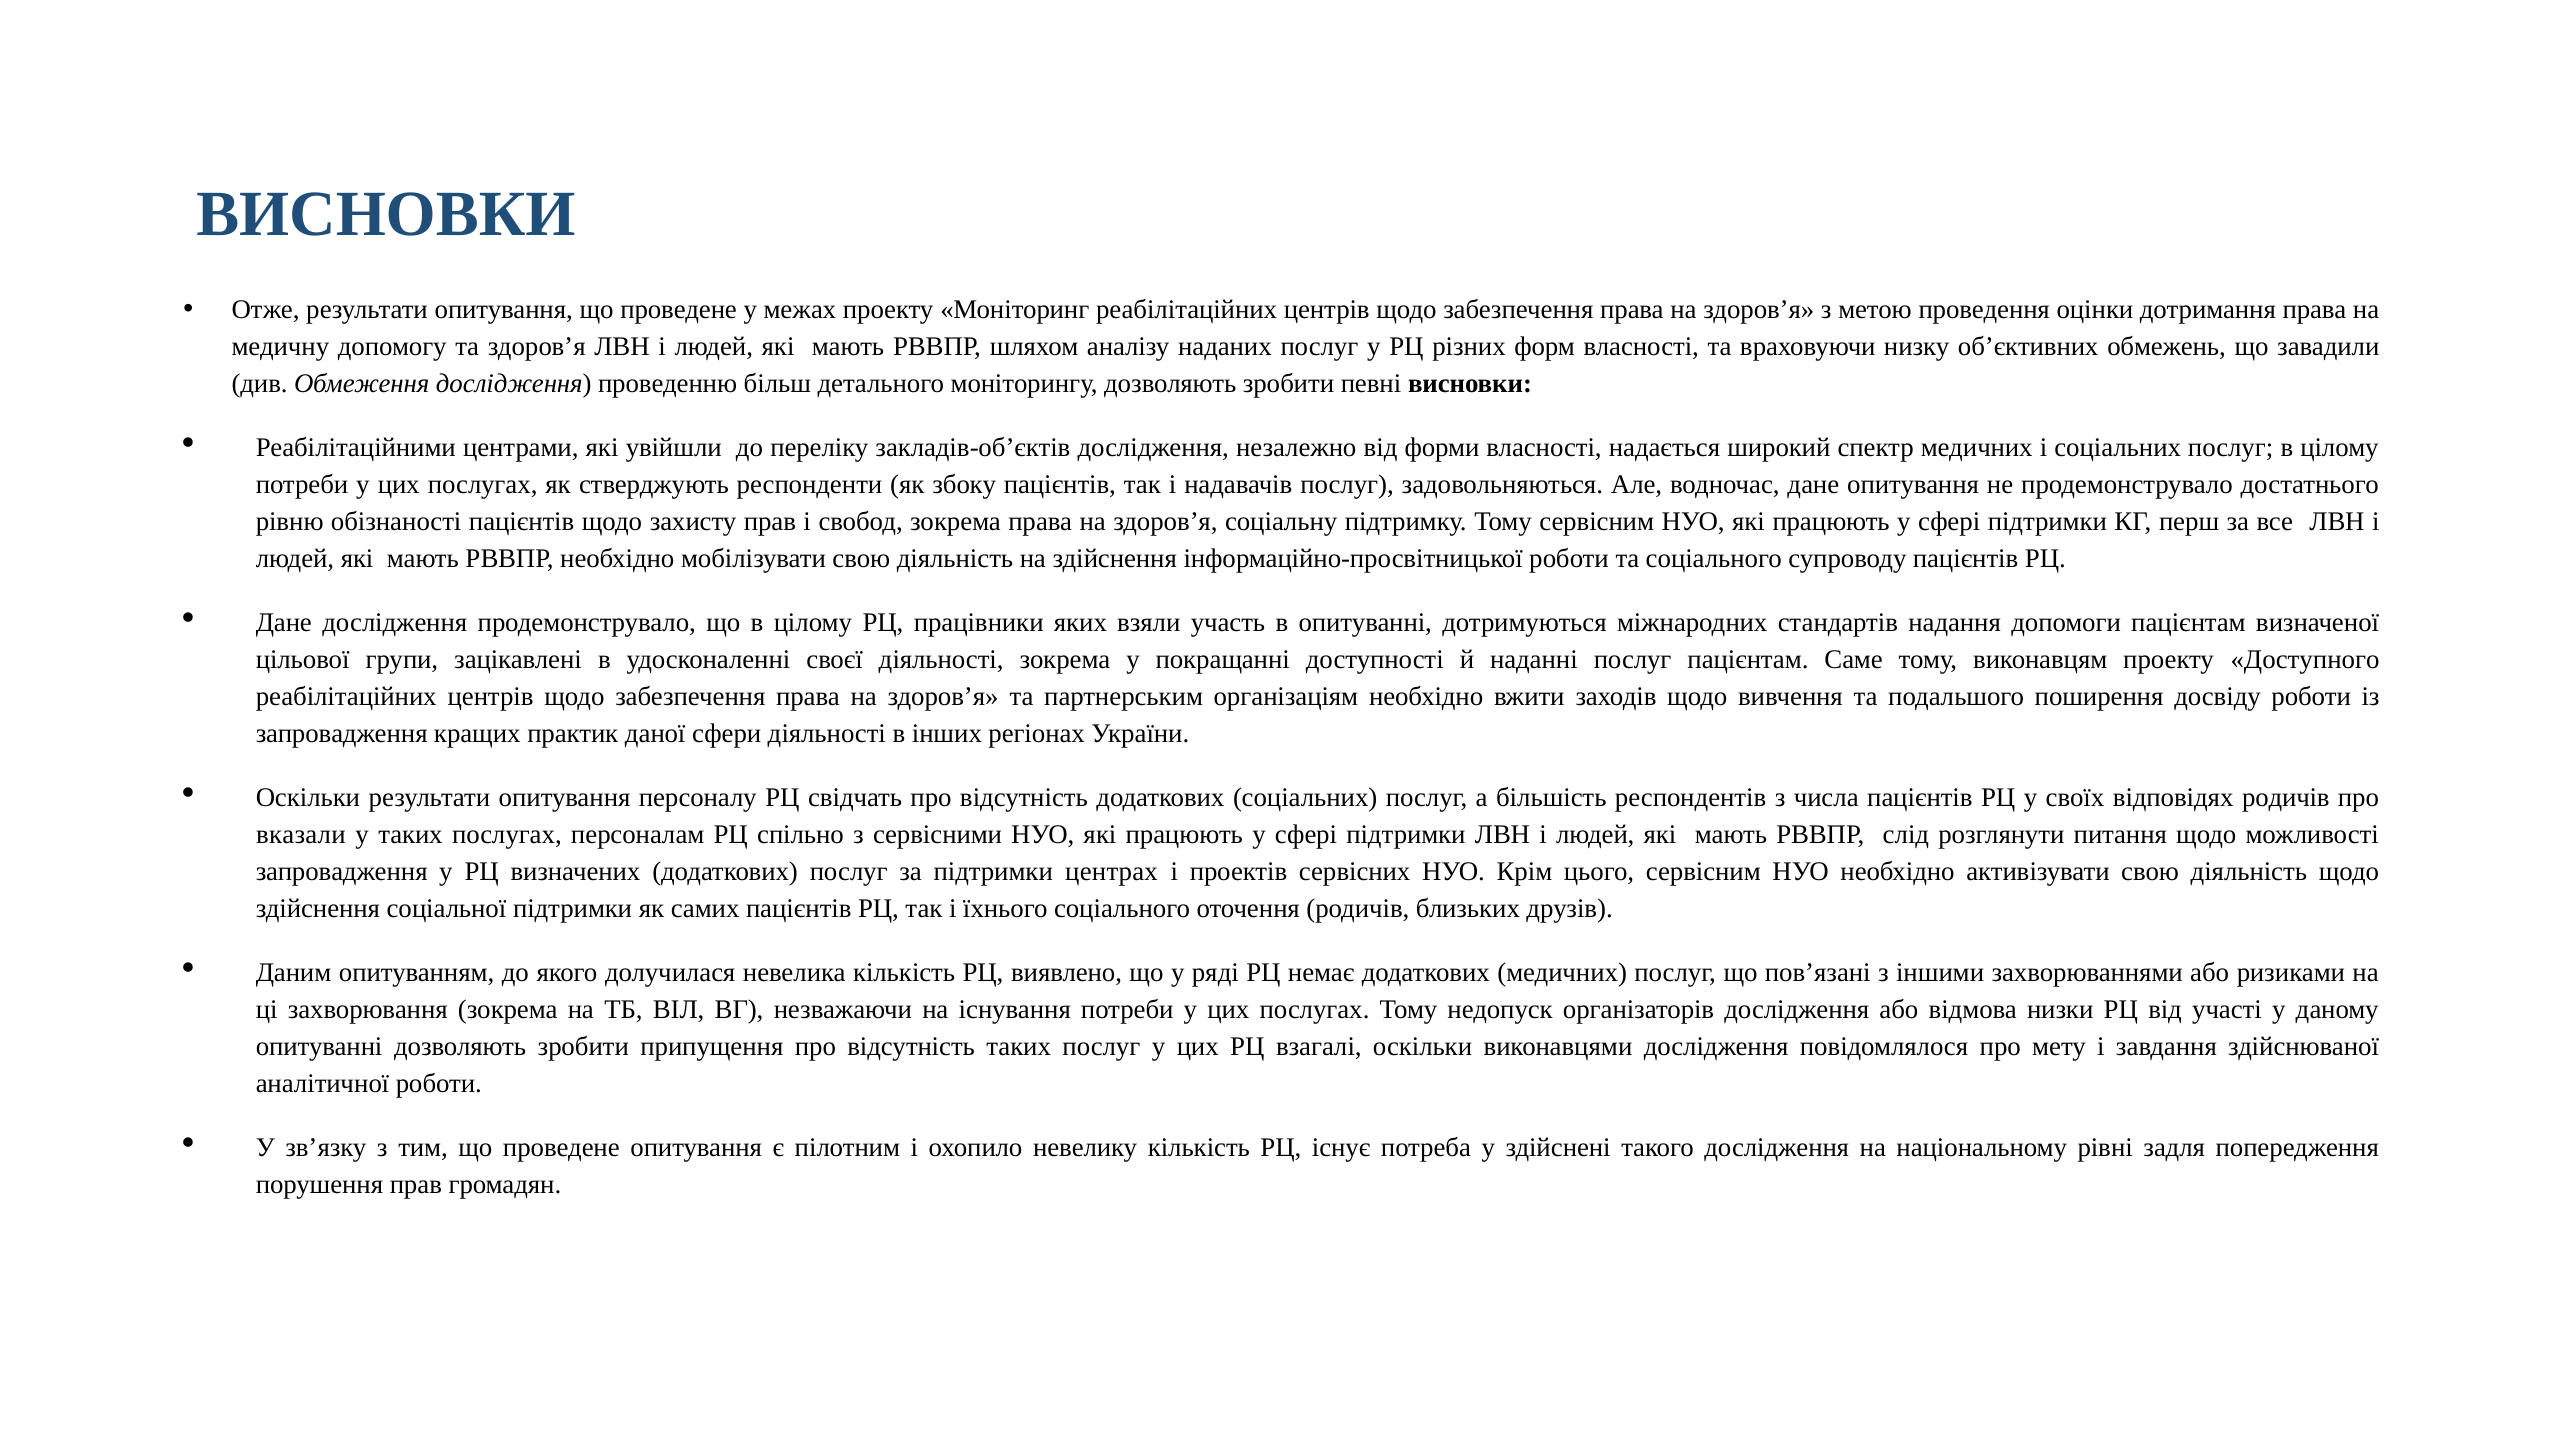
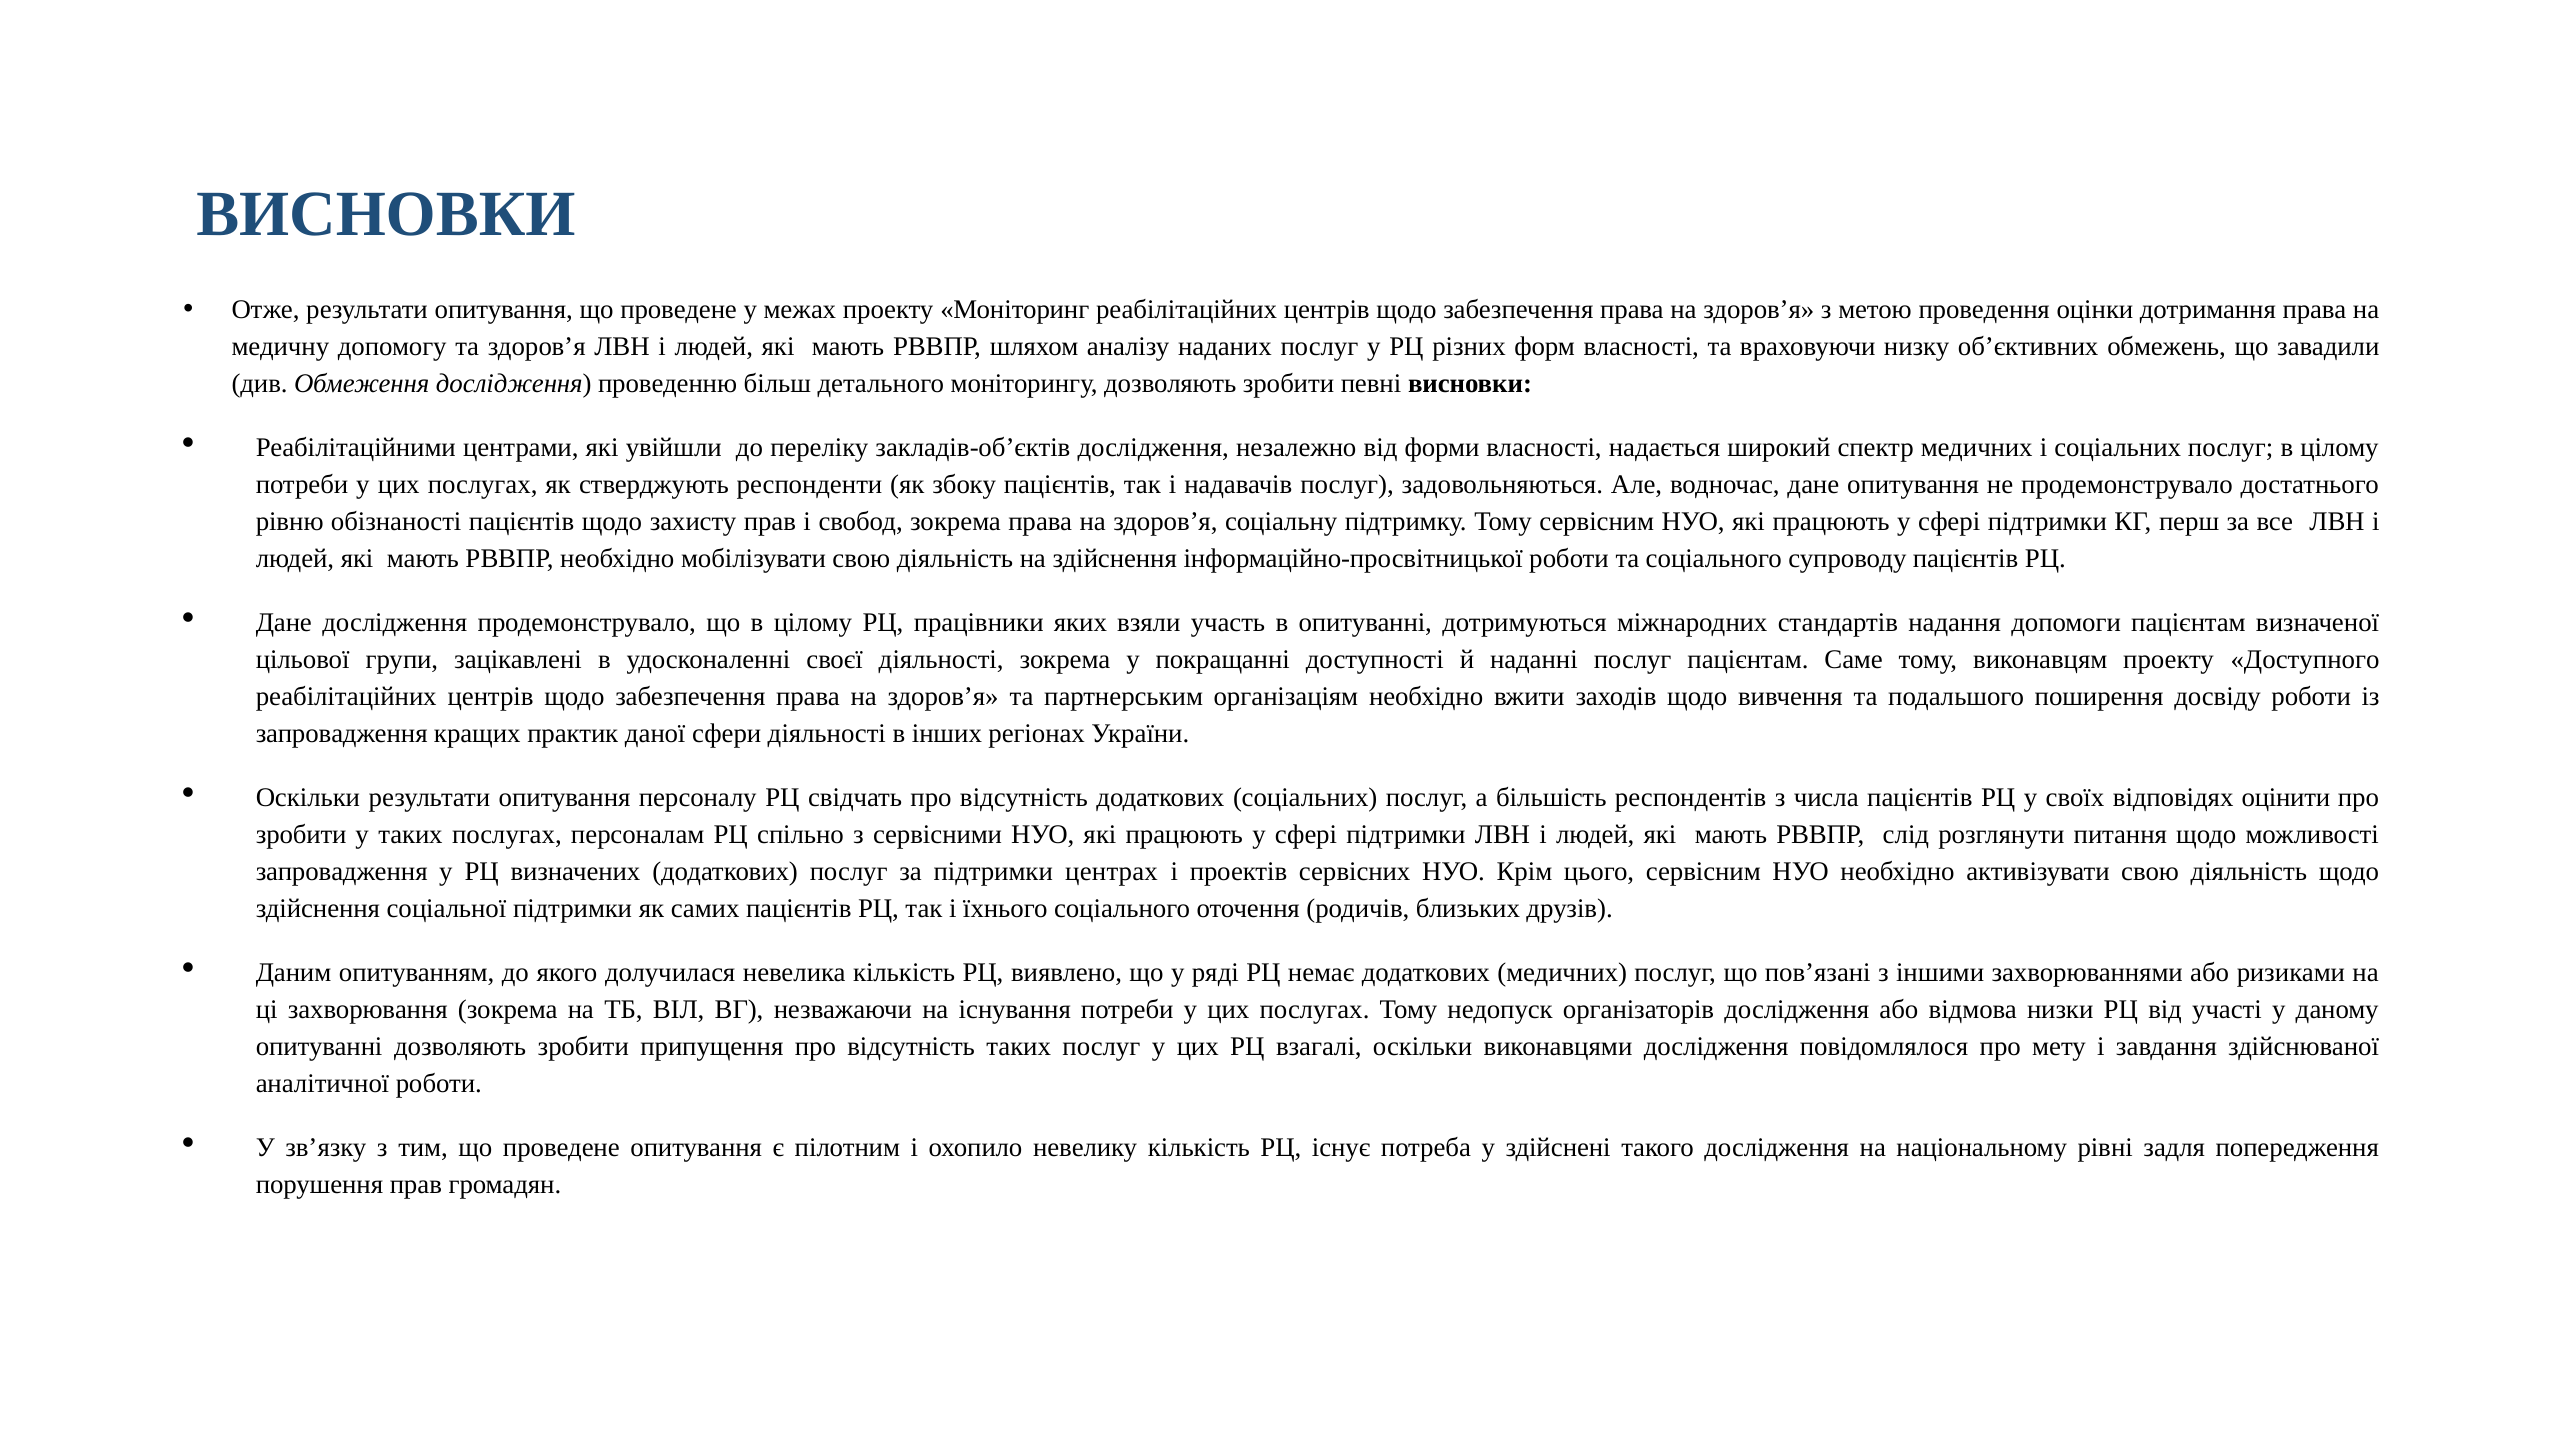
відповідях родичів: родичів -> оцінити
вказали at (301, 835): вказали -> зробити
